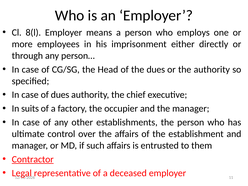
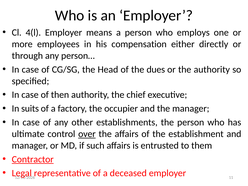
8(l: 8(l -> 4(l
imprisonment: imprisonment -> compensation
of dues: dues -> then
over underline: none -> present
